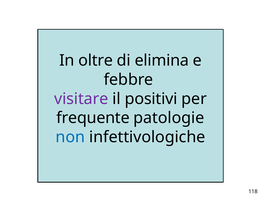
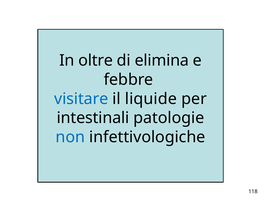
visitare colour: purple -> blue
positivi: positivi -> liquide
frequente: frequente -> intestinali
